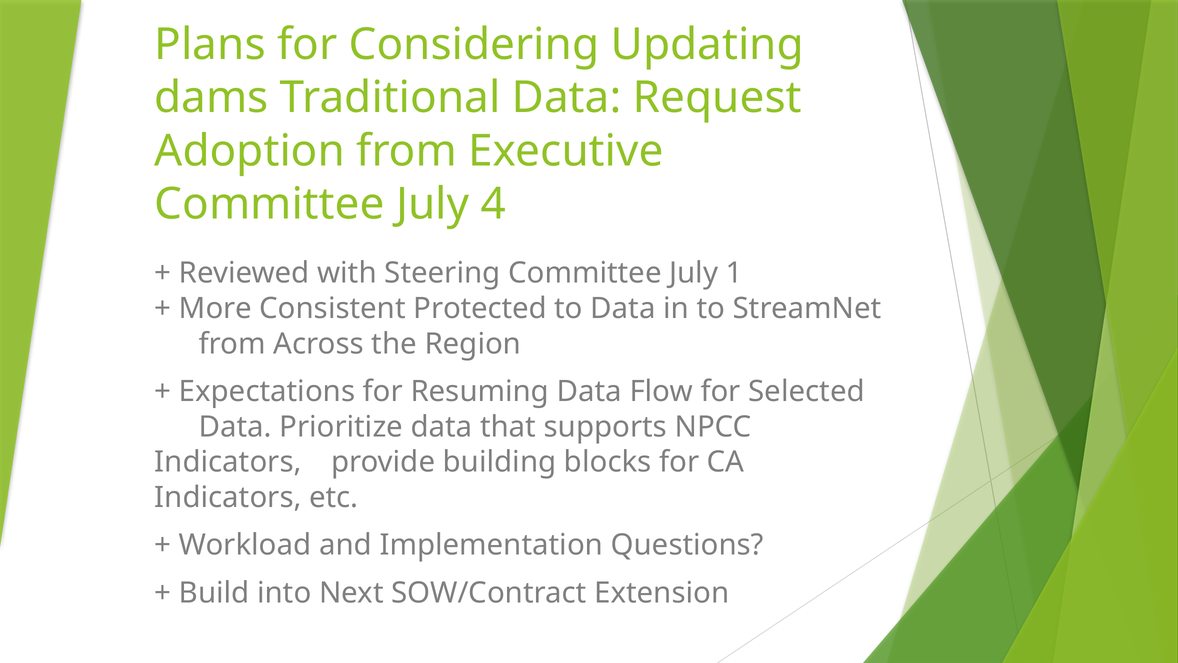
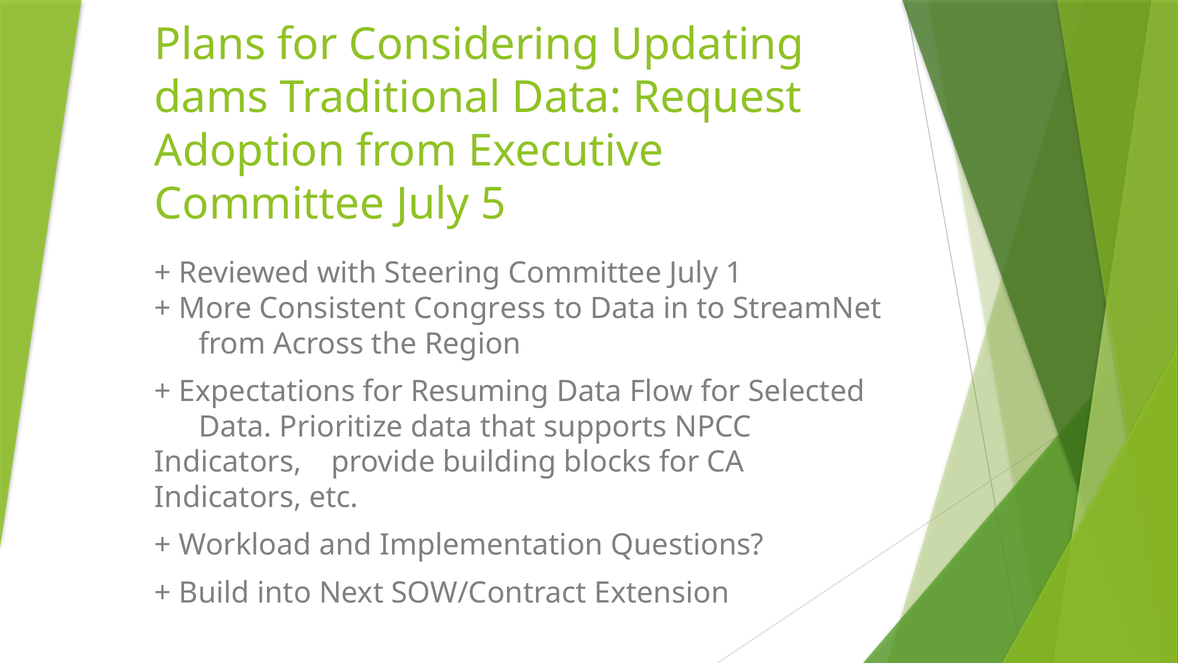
4: 4 -> 5
Protected: Protected -> Congress
